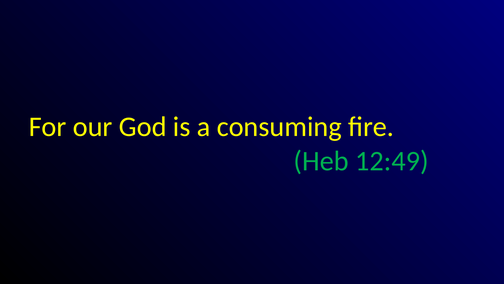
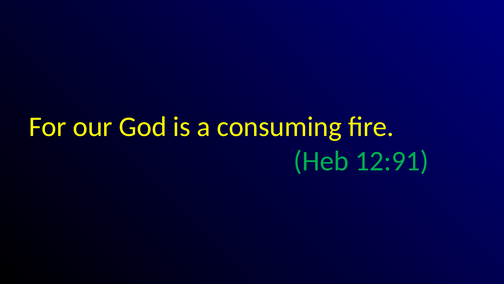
12:49: 12:49 -> 12:91
